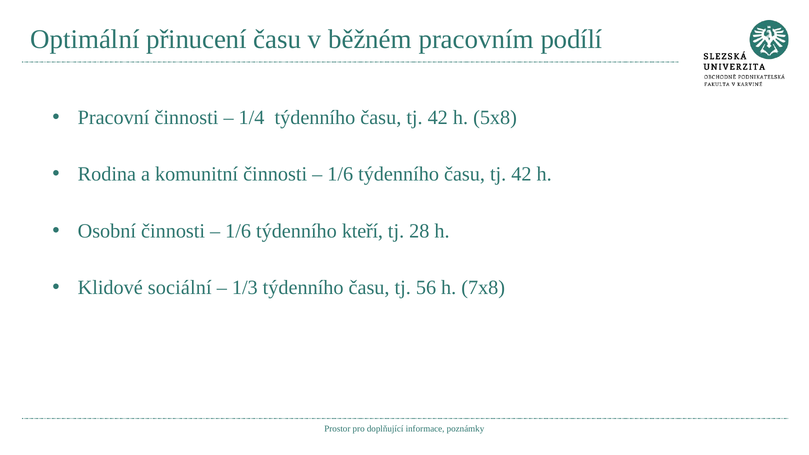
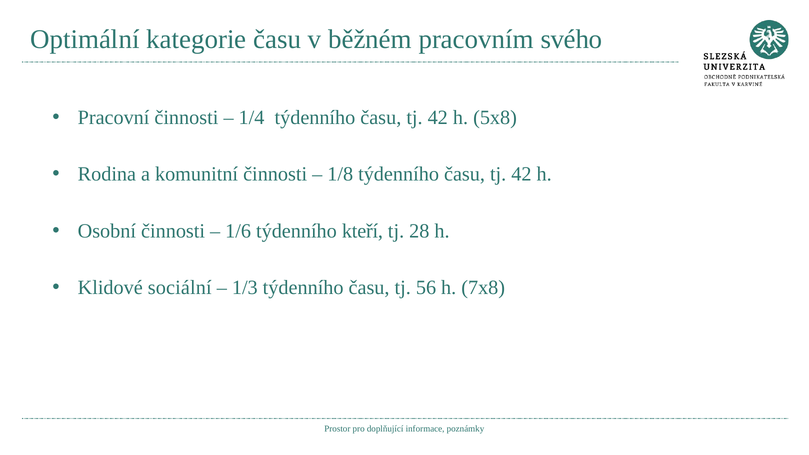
přinucení: přinucení -> kategorie
podílí: podílí -> svého
1/6 at (340, 174): 1/6 -> 1/8
